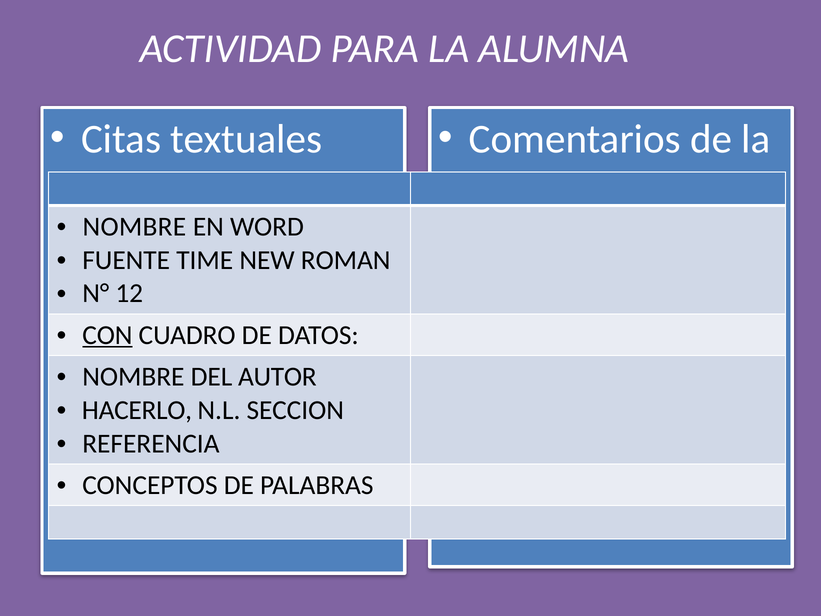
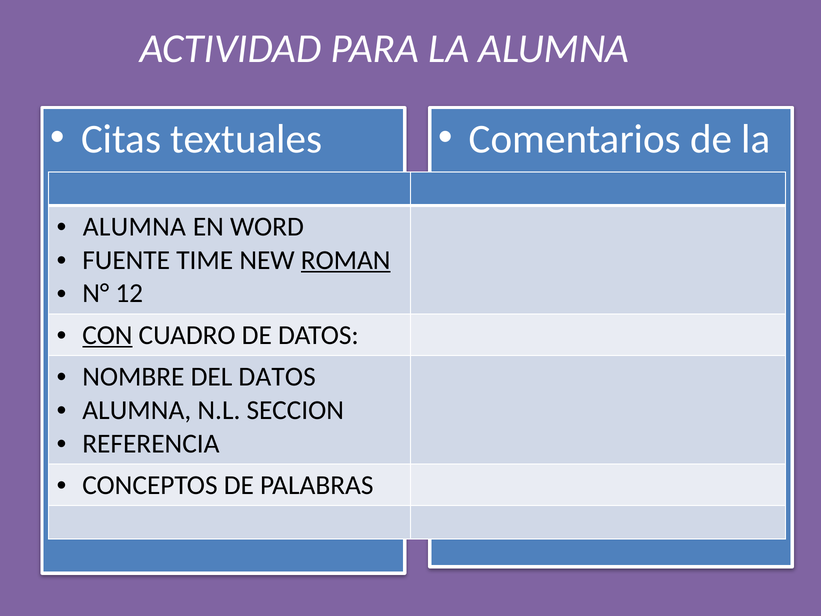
NOMBRE at (134, 226): NOMBRE -> ALUMNA
ROMAN underline: none -> present
DEL AUTOR: AUTOR -> DATOS
HACERLO at (137, 410): HACERLO -> ALUMNA
